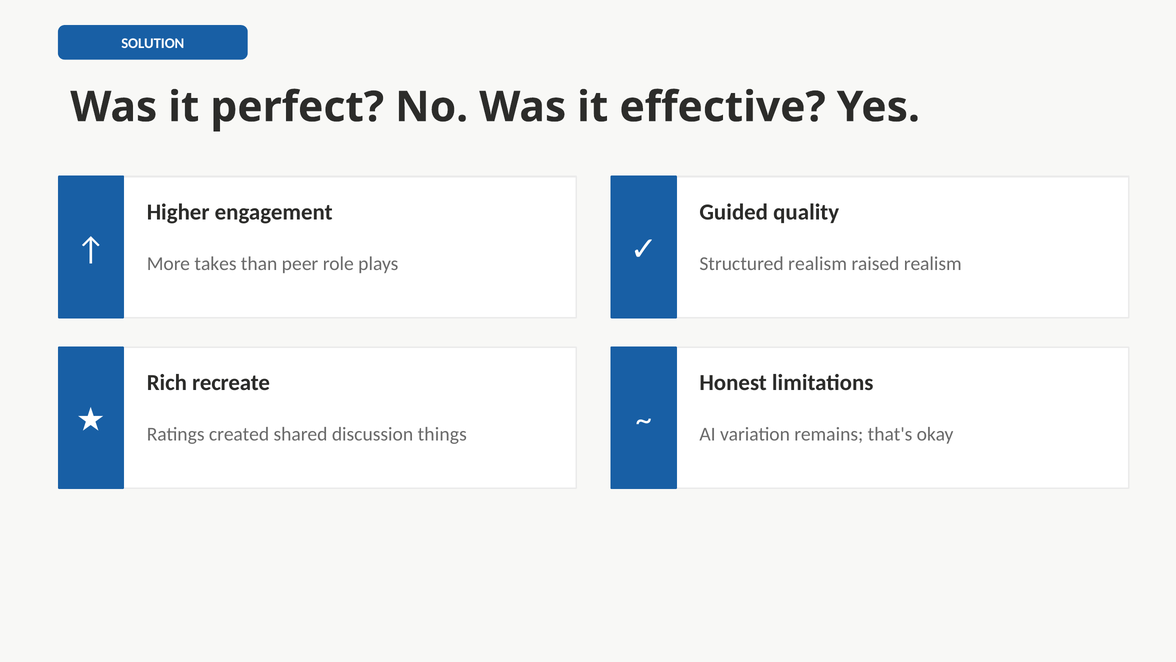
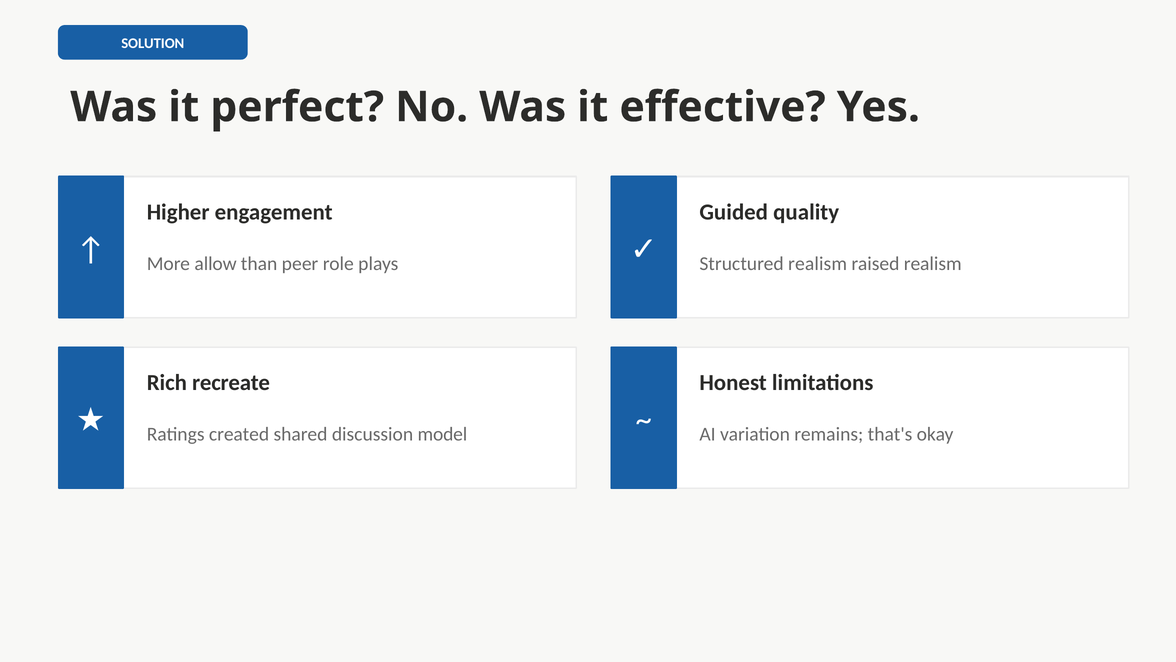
takes: takes -> allow
things: things -> model
